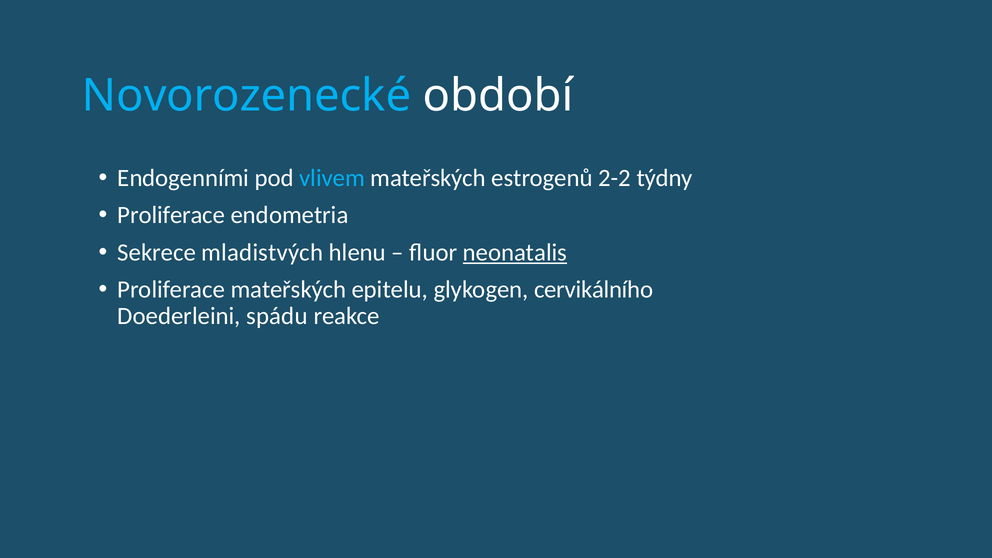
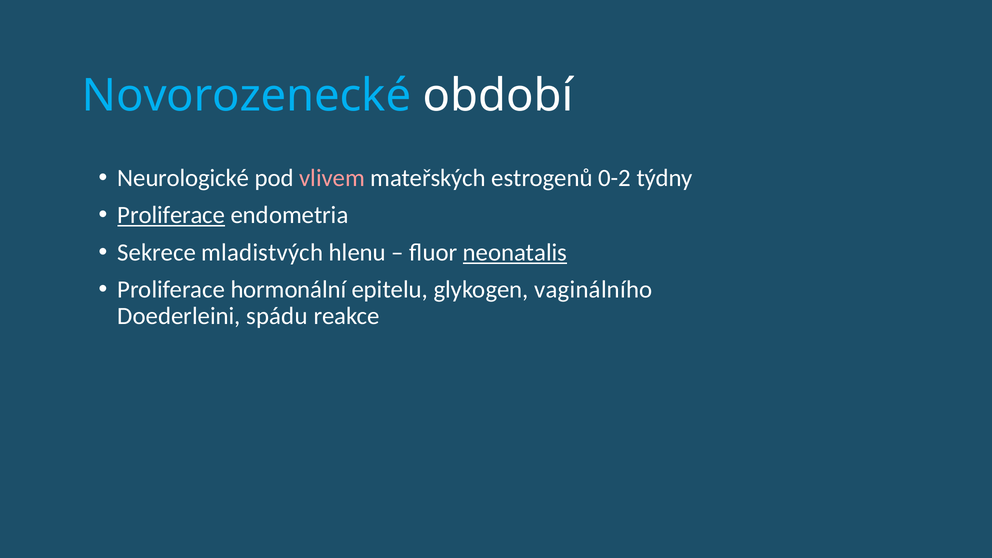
Endogenními: Endogenními -> Neurologické
vlivem colour: light blue -> pink
2-2: 2-2 -> 0-2
Proliferace at (171, 215) underline: none -> present
Proliferace mateřských: mateřských -> hormonální
cervikálního: cervikálního -> vaginálního
